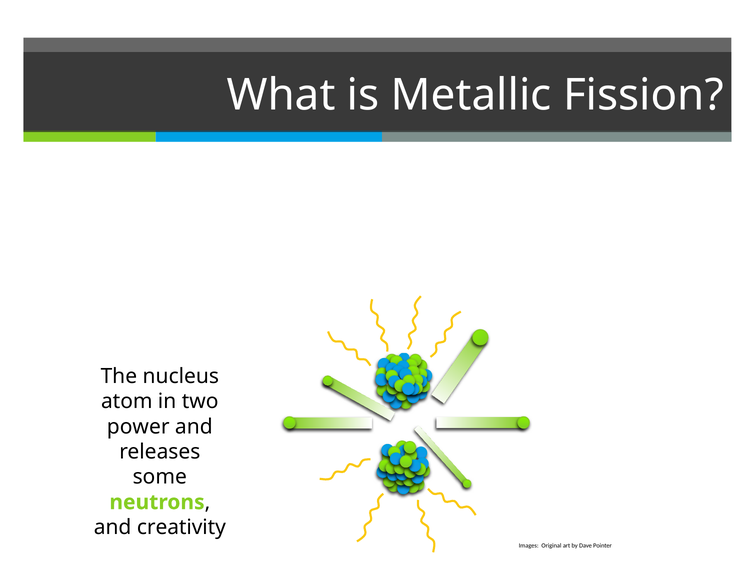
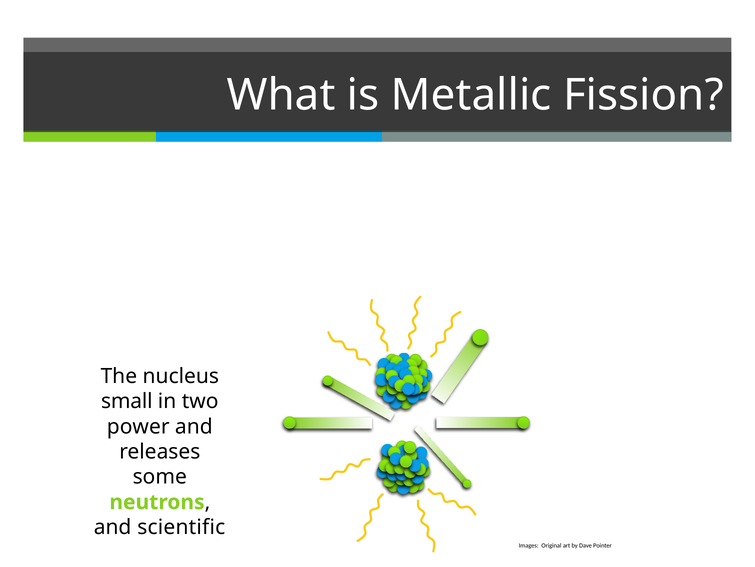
atom: atom -> small
creativity: creativity -> scientific
